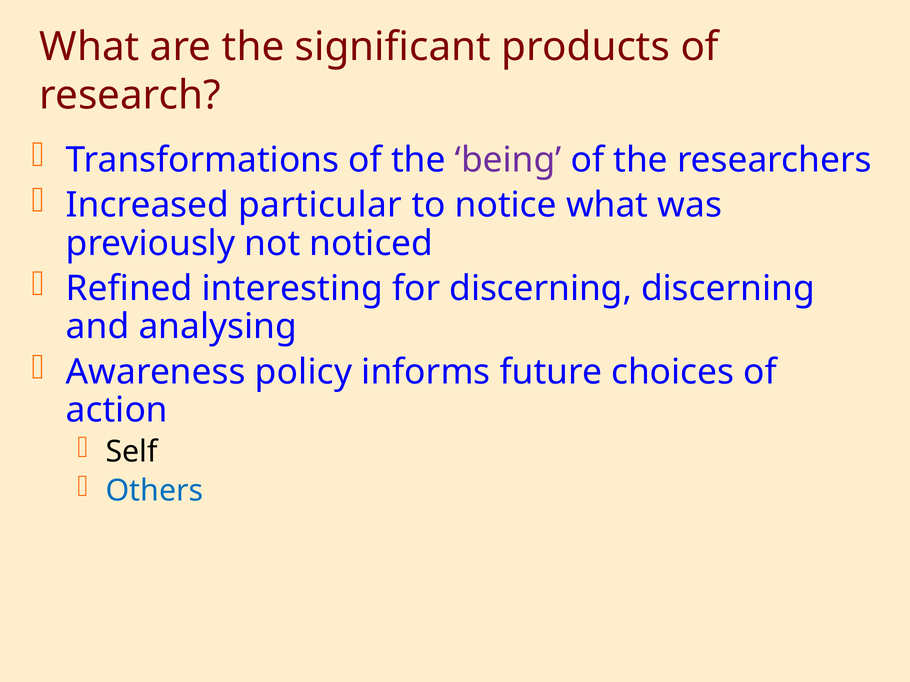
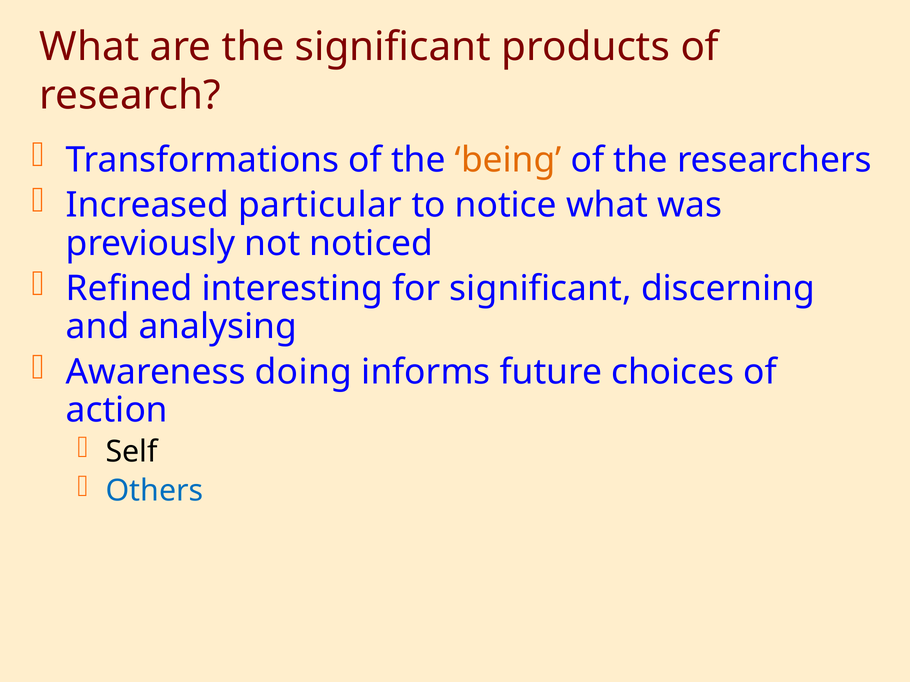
being colour: purple -> orange
for discerning: discerning -> significant
policy: policy -> doing
